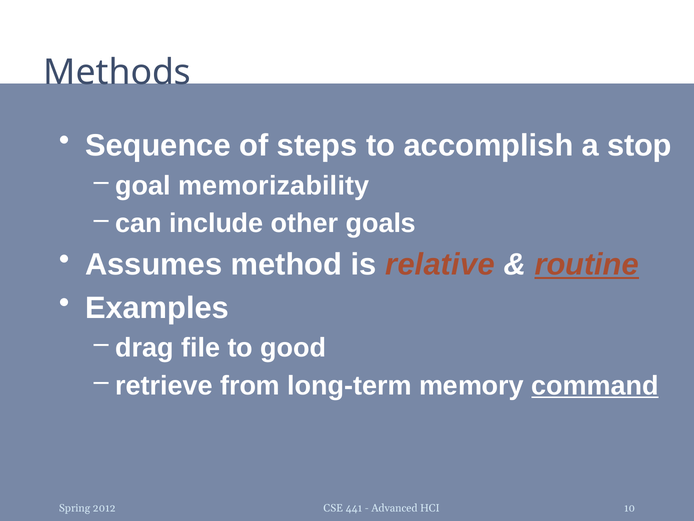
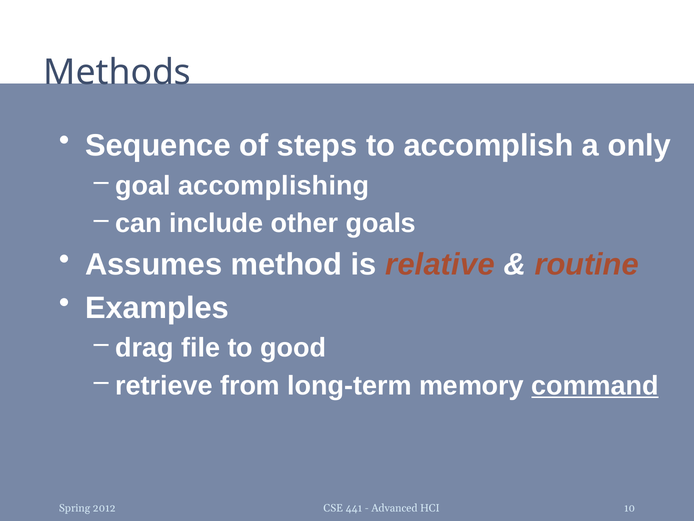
stop: stop -> only
memorizability: memorizability -> accomplishing
routine underline: present -> none
